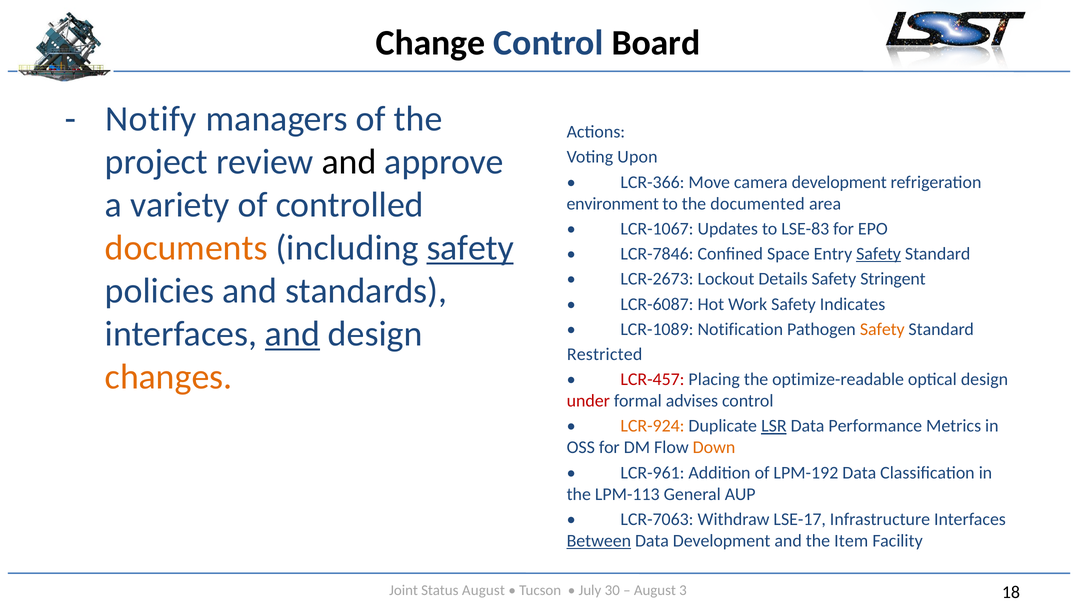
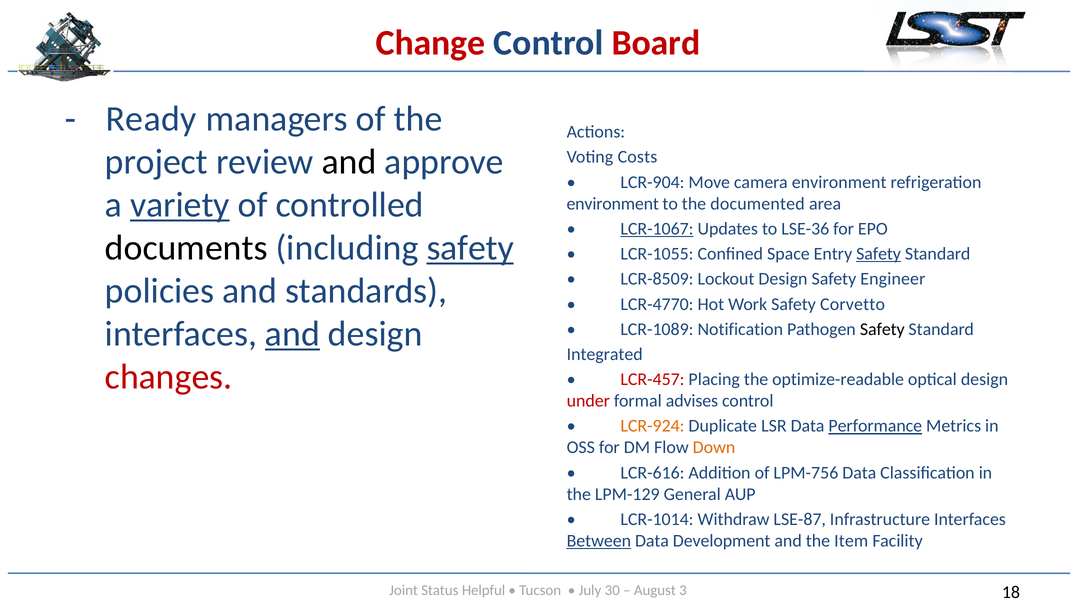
Change colour: black -> red
Board colour: black -> red
Notify: Notify -> Ready
Upon: Upon -> Costs
LCR-366: LCR-366 -> LCR-904
camera development: development -> environment
variety underline: none -> present
LCR-1067 underline: none -> present
LSE-83: LSE-83 -> LSE-36
documents colour: orange -> black
LCR-7846: LCR-7846 -> LCR-1055
LCR-2673: LCR-2673 -> LCR-8509
Lockout Details: Details -> Design
Stringent: Stringent -> Engineer
LCR-6087: LCR-6087 -> LCR-4770
Indicates: Indicates -> Corvetto
Safety at (882, 329) colour: orange -> black
Restricted: Restricted -> Integrated
changes colour: orange -> red
LSR underline: present -> none
Performance underline: none -> present
LCR-961: LCR-961 -> LCR-616
LPM-192: LPM-192 -> LPM-756
LPM-113: LPM-113 -> LPM-129
LCR-7063: LCR-7063 -> LCR-1014
LSE-17: LSE-17 -> LSE-87
August at (483, 591): August -> Helpful
